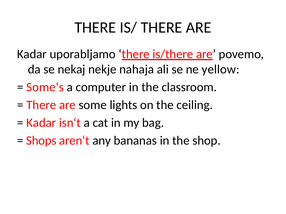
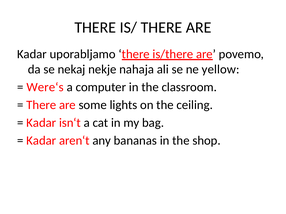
Some‘s: Some‘s -> Were‘s
Shops at (41, 141): Shops -> Kadar
